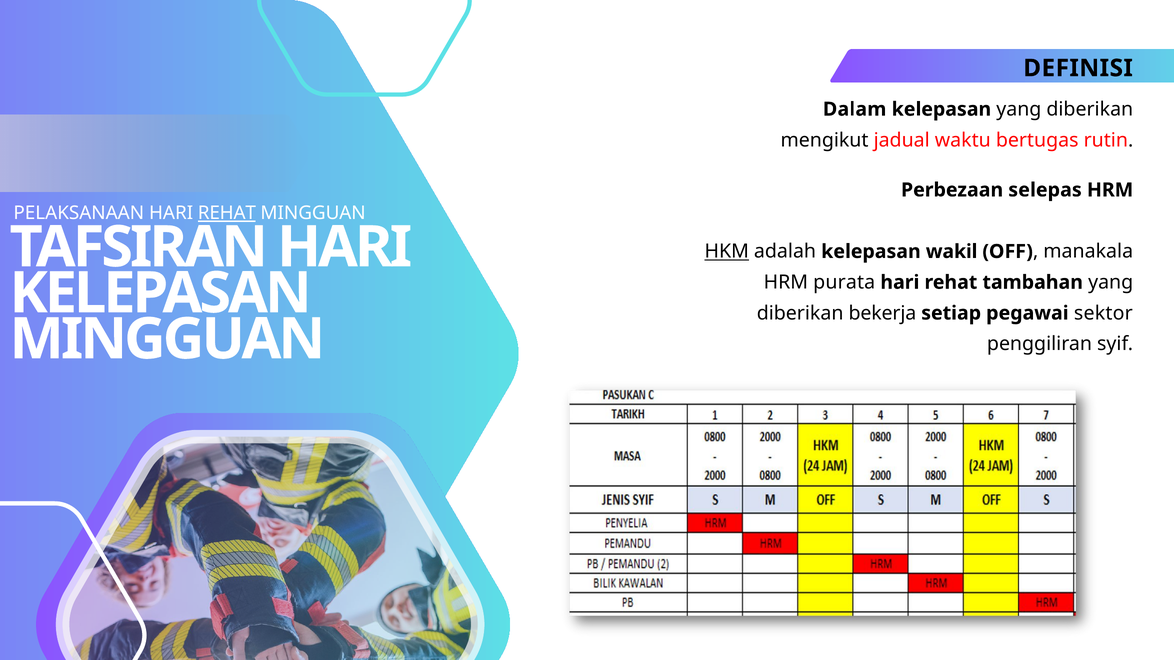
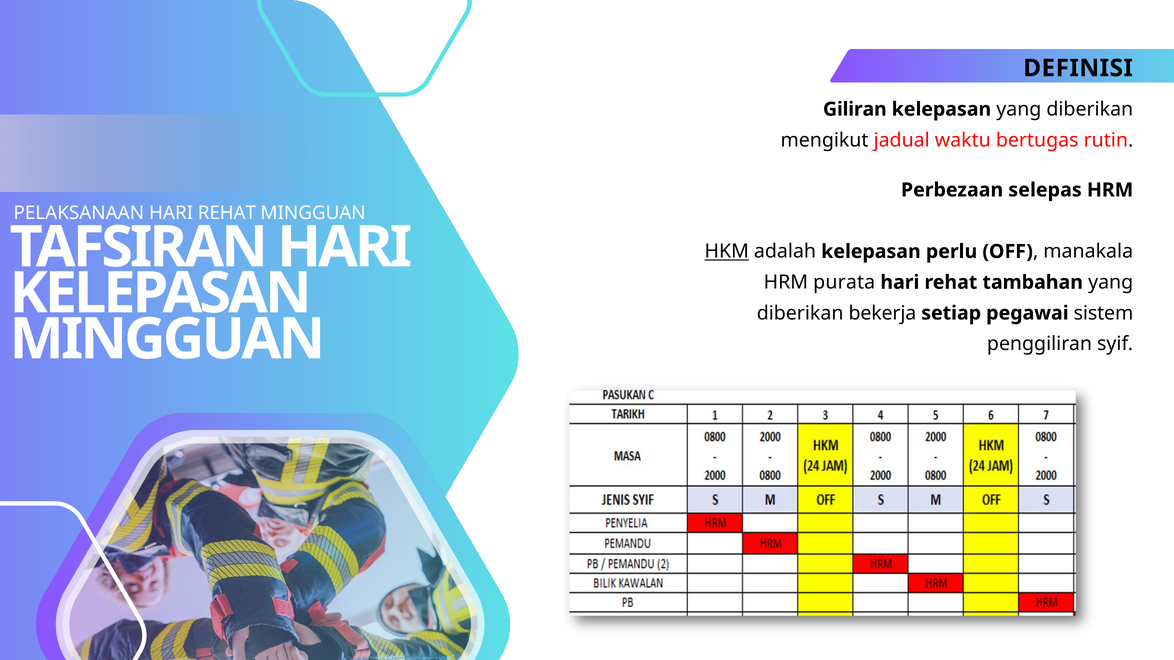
Dalam: Dalam -> Giliran
REHAT at (227, 213) underline: present -> none
wakil: wakil -> perlu
sektor: sektor -> sistem
